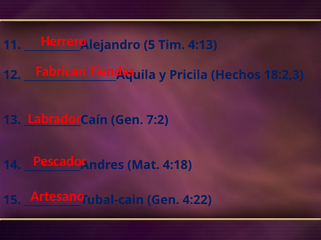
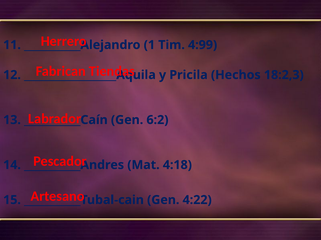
5: 5 -> 1
4:13: 4:13 -> 4:99
7:2: 7:2 -> 6:2
